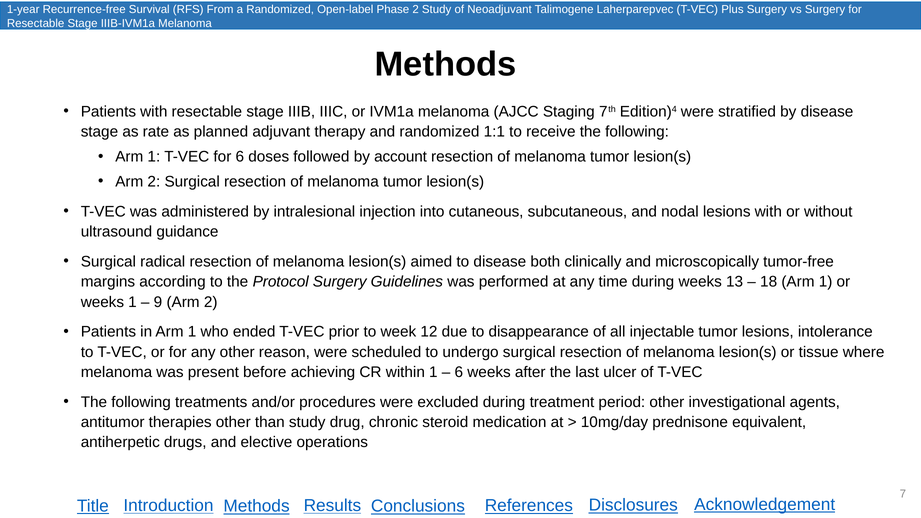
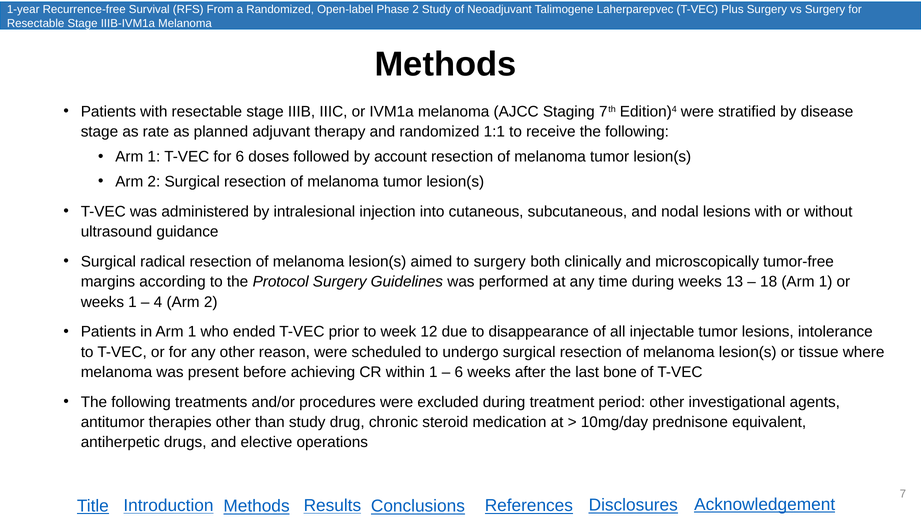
to disease: disease -> surgery
9: 9 -> 4
ulcer: ulcer -> bone
